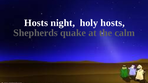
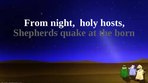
Hosts at (36, 23): Hosts -> From
calm: calm -> born
